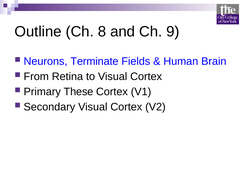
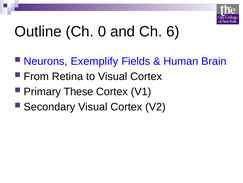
8: 8 -> 0
9: 9 -> 6
Terminate: Terminate -> Exemplify
